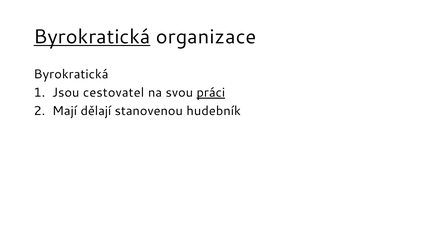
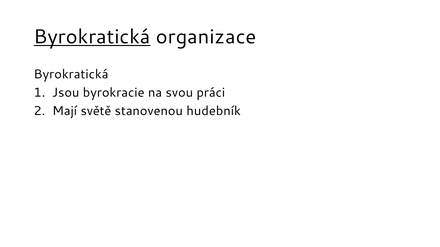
cestovatel: cestovatel -> byrokracie
práci underline: present -> none
dělají: dělají -> světě
